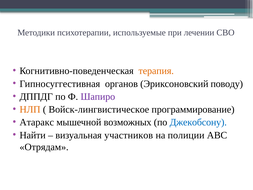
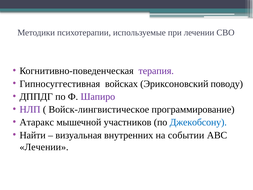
терапия colour: orange -> purple
органов: органов -> войсках
НЛП colour: orange -> purple
возможных: возможных -> участников
участников: участников -> внутренних
полиции: полиции -> событии
Отрядам at (44, 147): Отрядам -> Лечении
